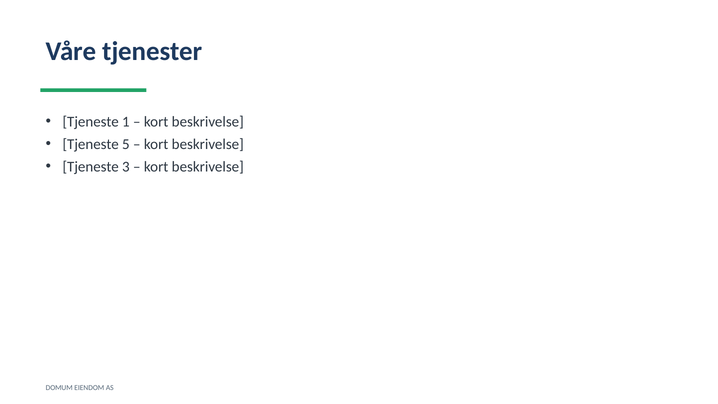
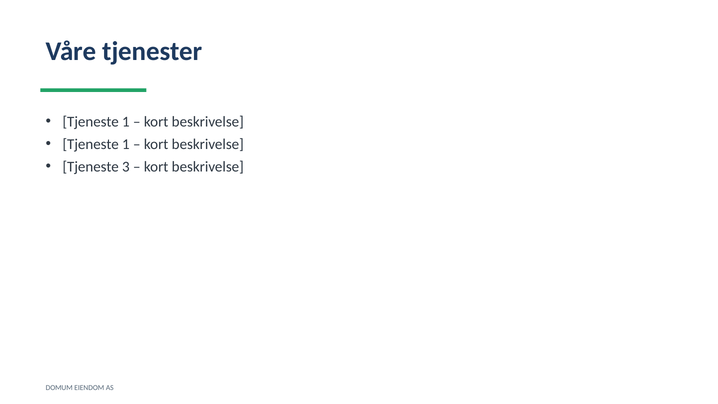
5 at (126, 144): 5 -> 1
